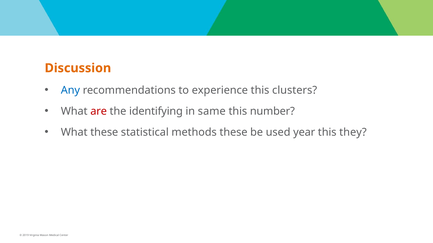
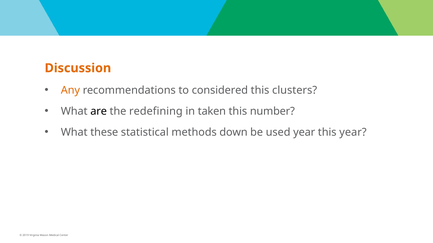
Any colour: blue -> orange
experience: experience -> considered
are colour: red -> black
identifying: identifying -> redefining
same: same -> taken
methods these: these -> down
this they: they -> year
